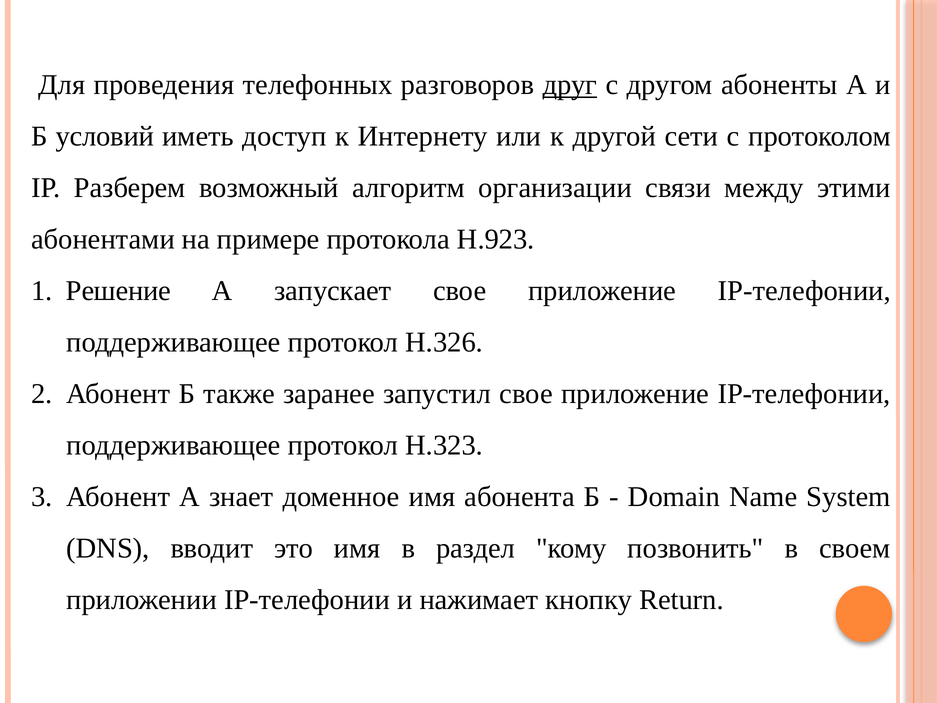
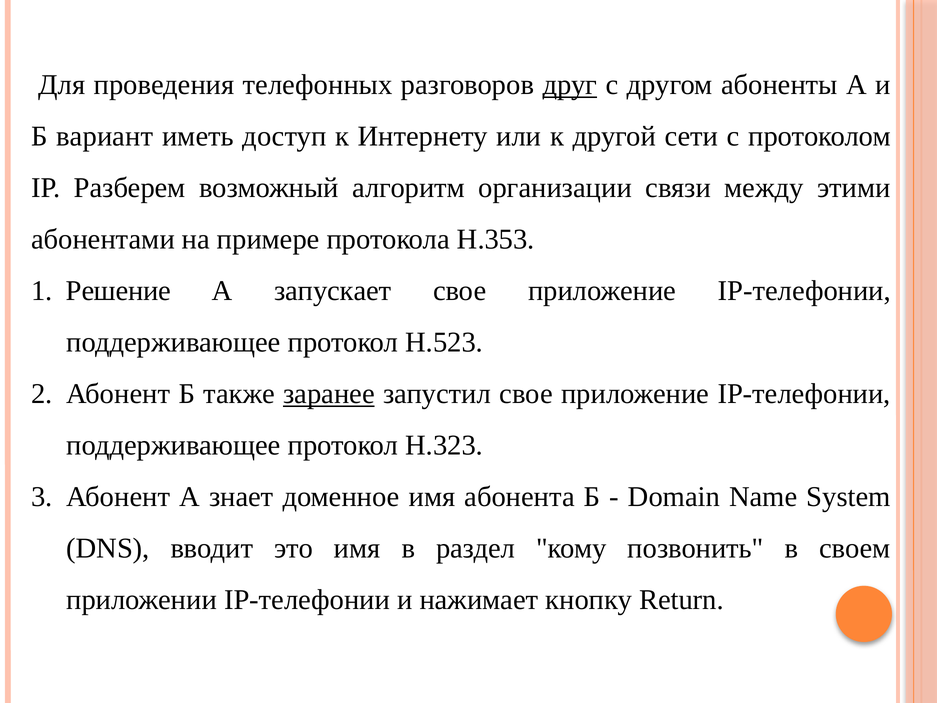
условий: условий -> вариант
H.923: H.923 -> H.353
Н.326: Н.326 -> Н.523
заранее underline: none -> present
